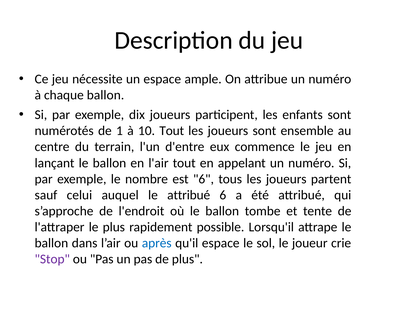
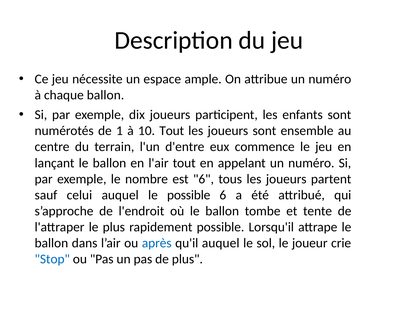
le attribué: attribué -> possible
qu'il espace: espace -> auquel
Stop colour: purple -> blue
